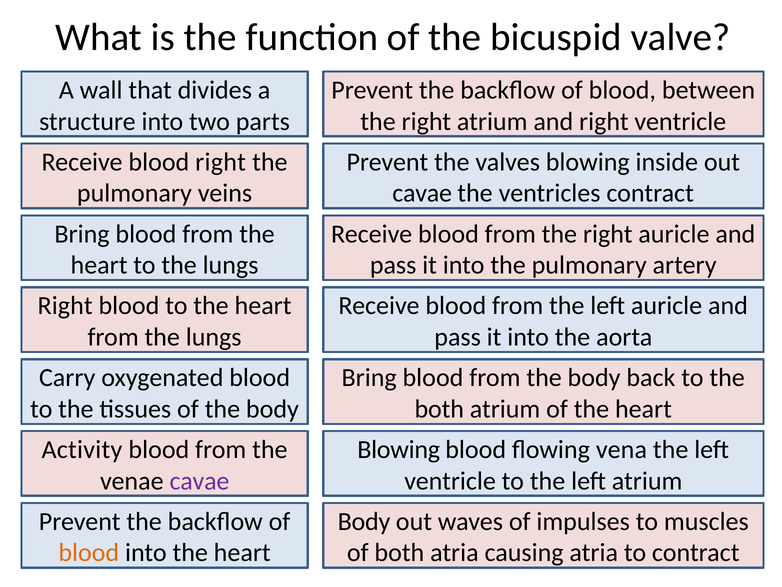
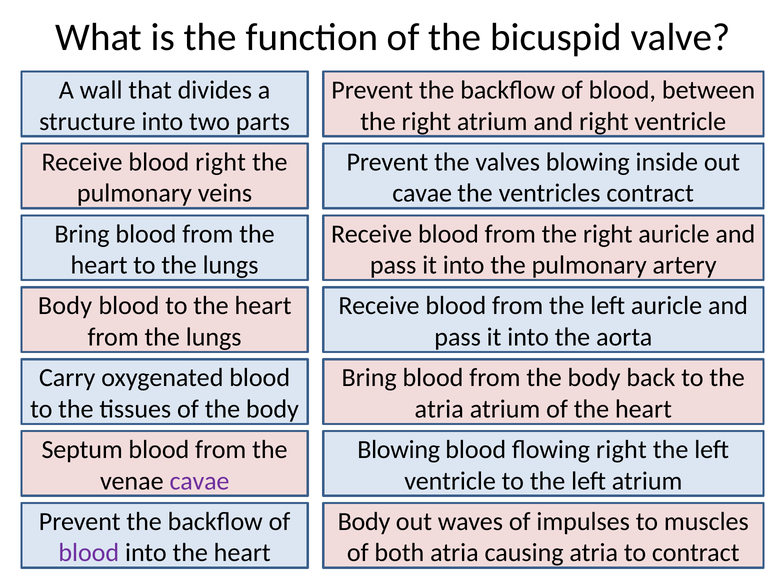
Right at (65, 306): Right -> Body
both at (439, 409): both -> atria
Activity: Activity -> Septum
flowing vena: vena -> right
blood at (89, 552) colour: orange -> purple
